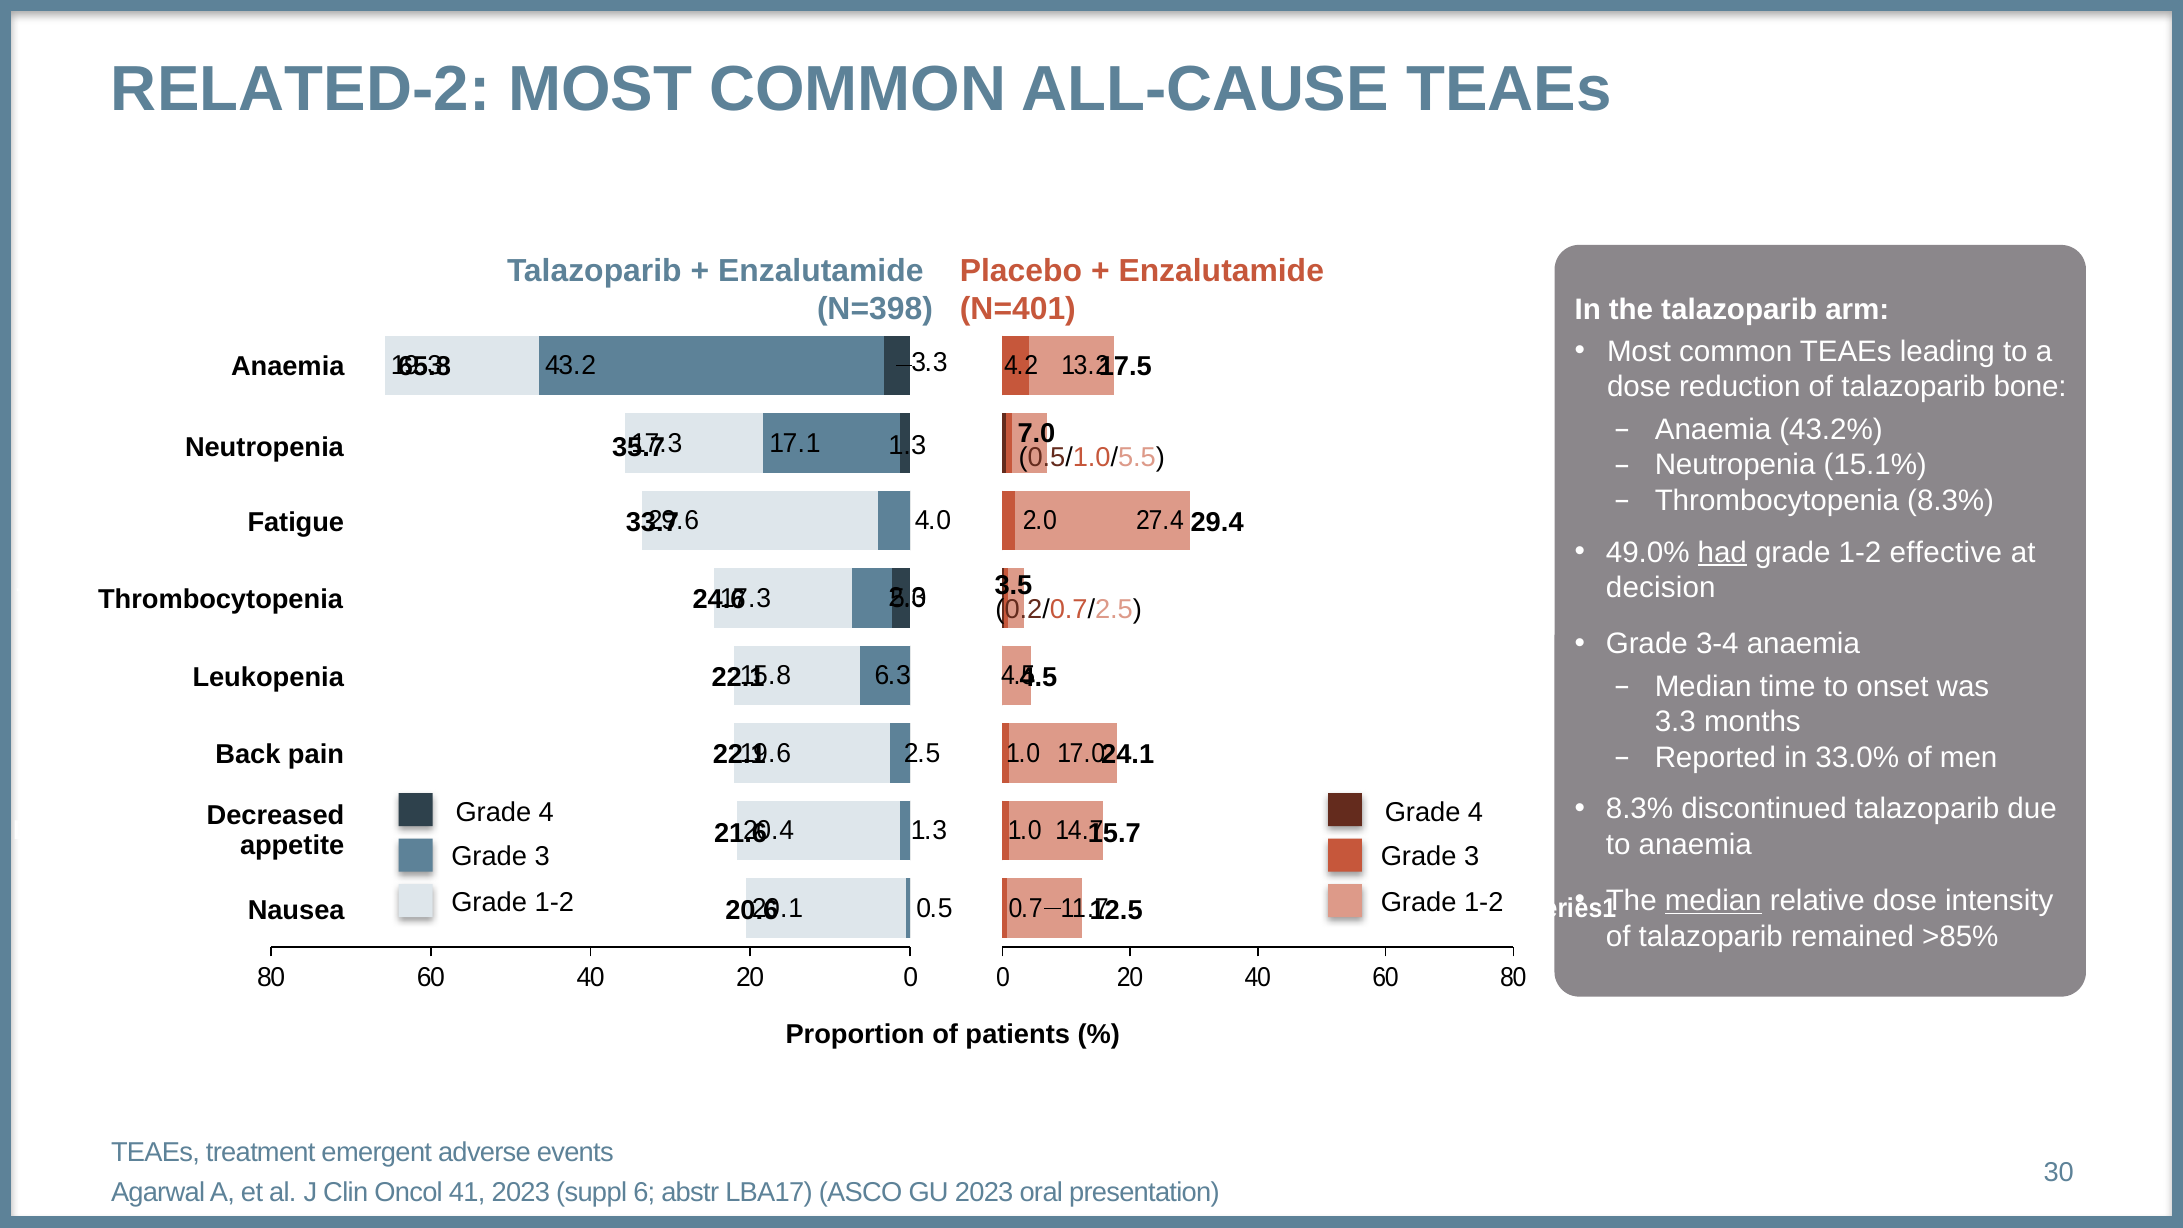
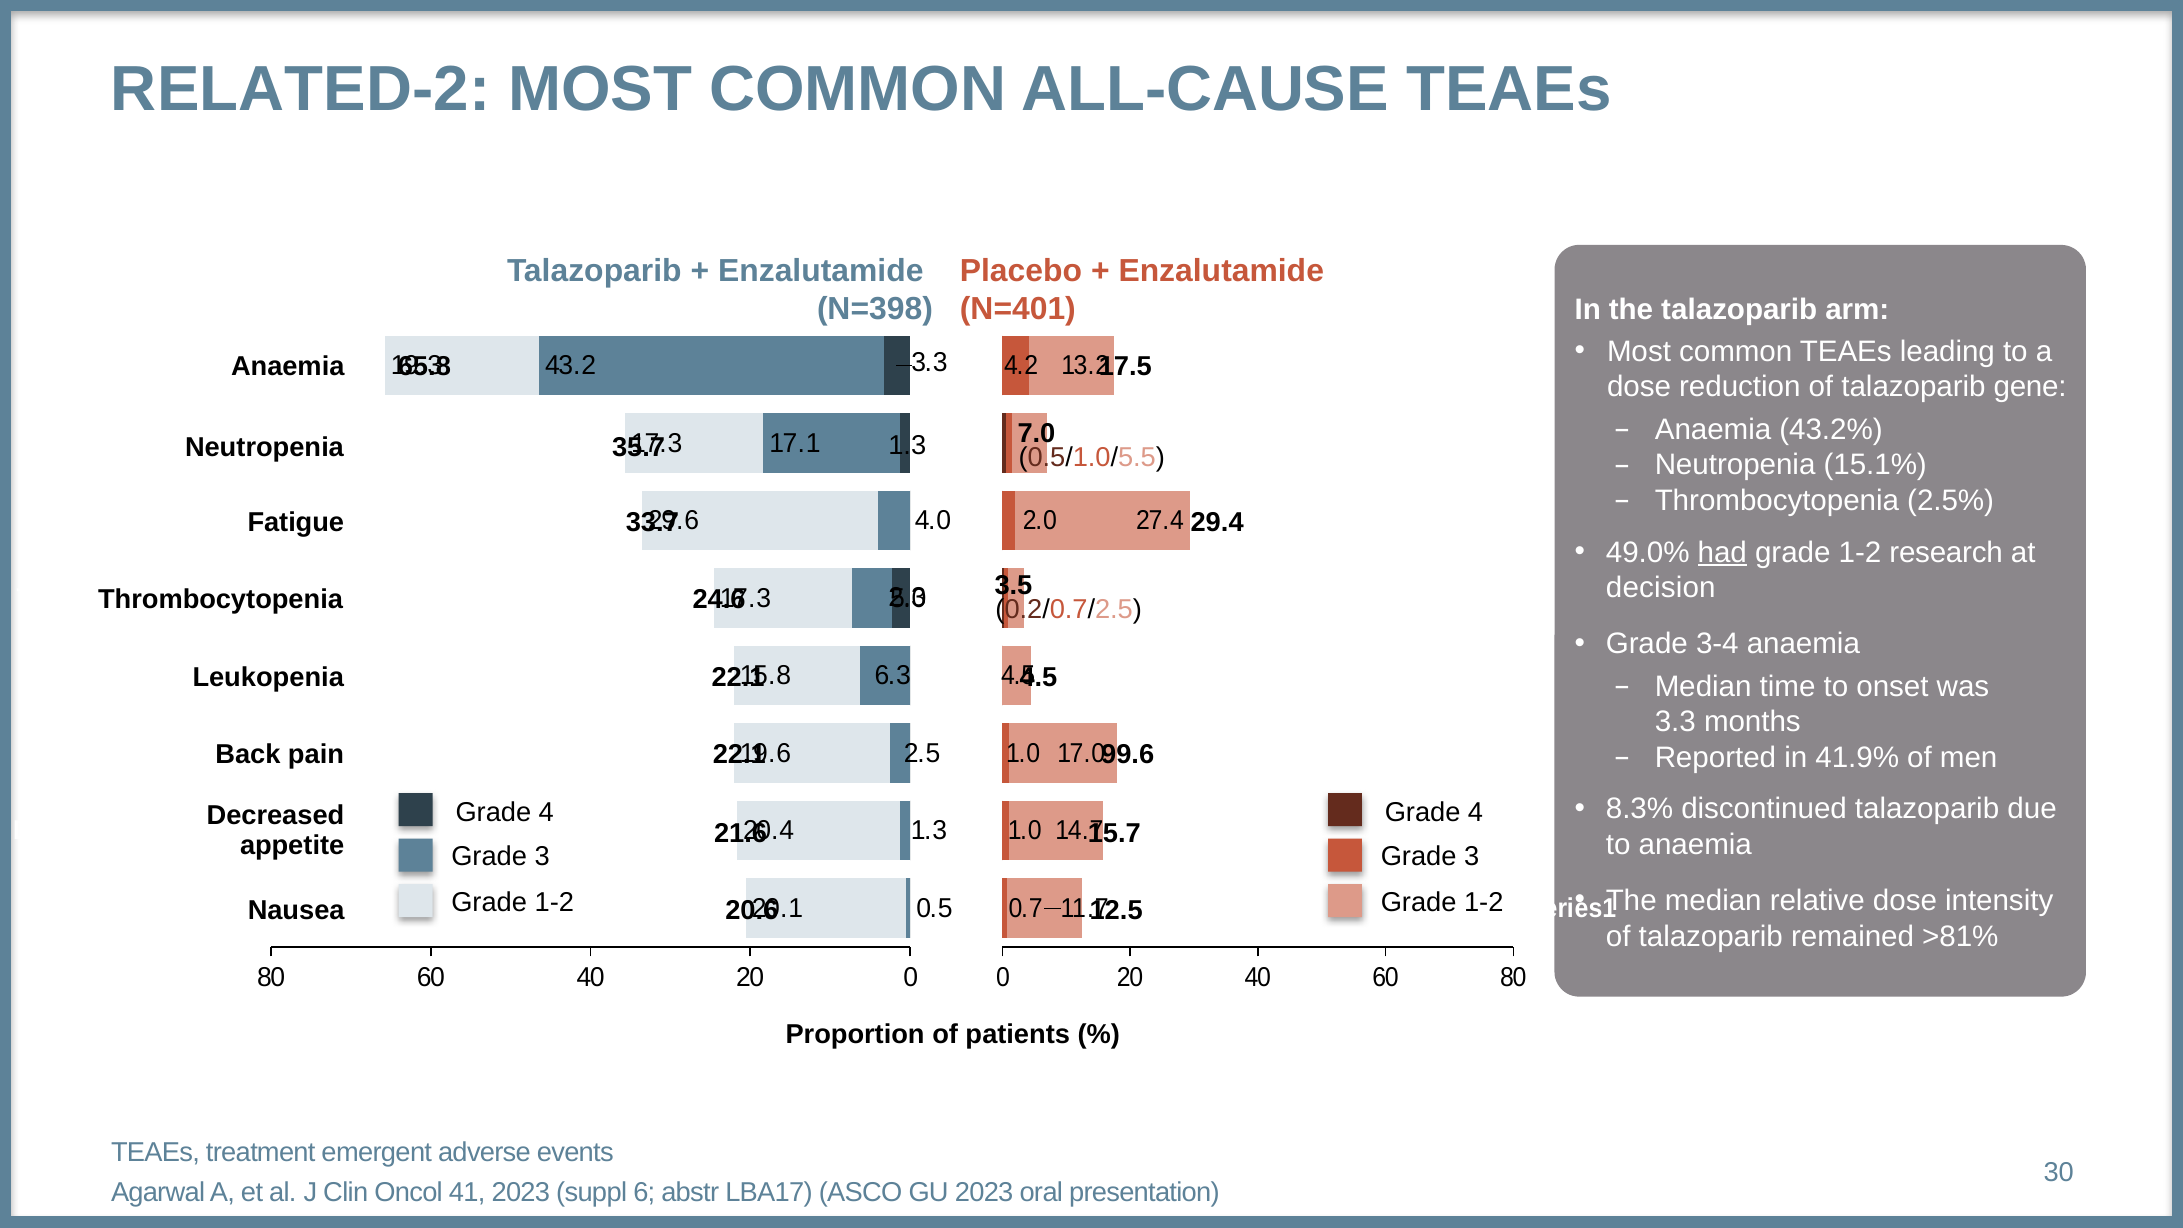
bone: bone -> gene
Thrombocytopenia 8.3%: 8.3% -> 2.5%
effective: effective -> research
24.1: 24.1 -> 99.6
33.0%: 33.0% -> 41.9%
median at (1713, 901) underline: present -> none
>85%: >85% -> >81%
